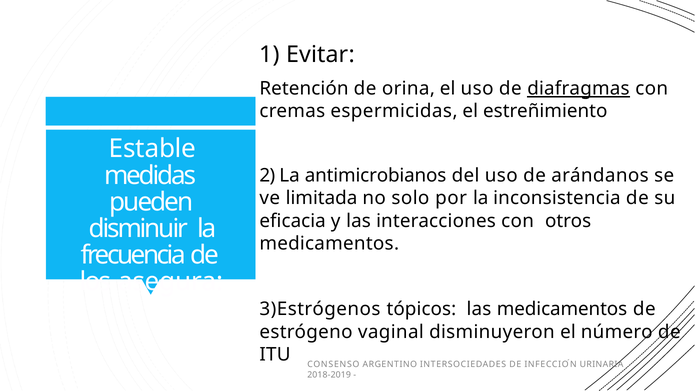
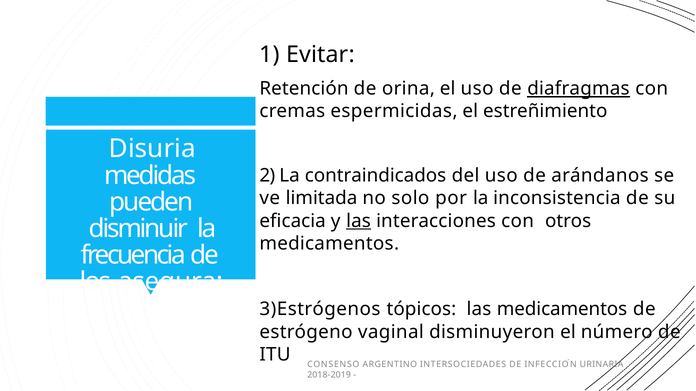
Estable: Estable -> Disuria
antimicrobianos: antimicrobianos -> contraindicados
las at (358, 221) underline: none -> present
